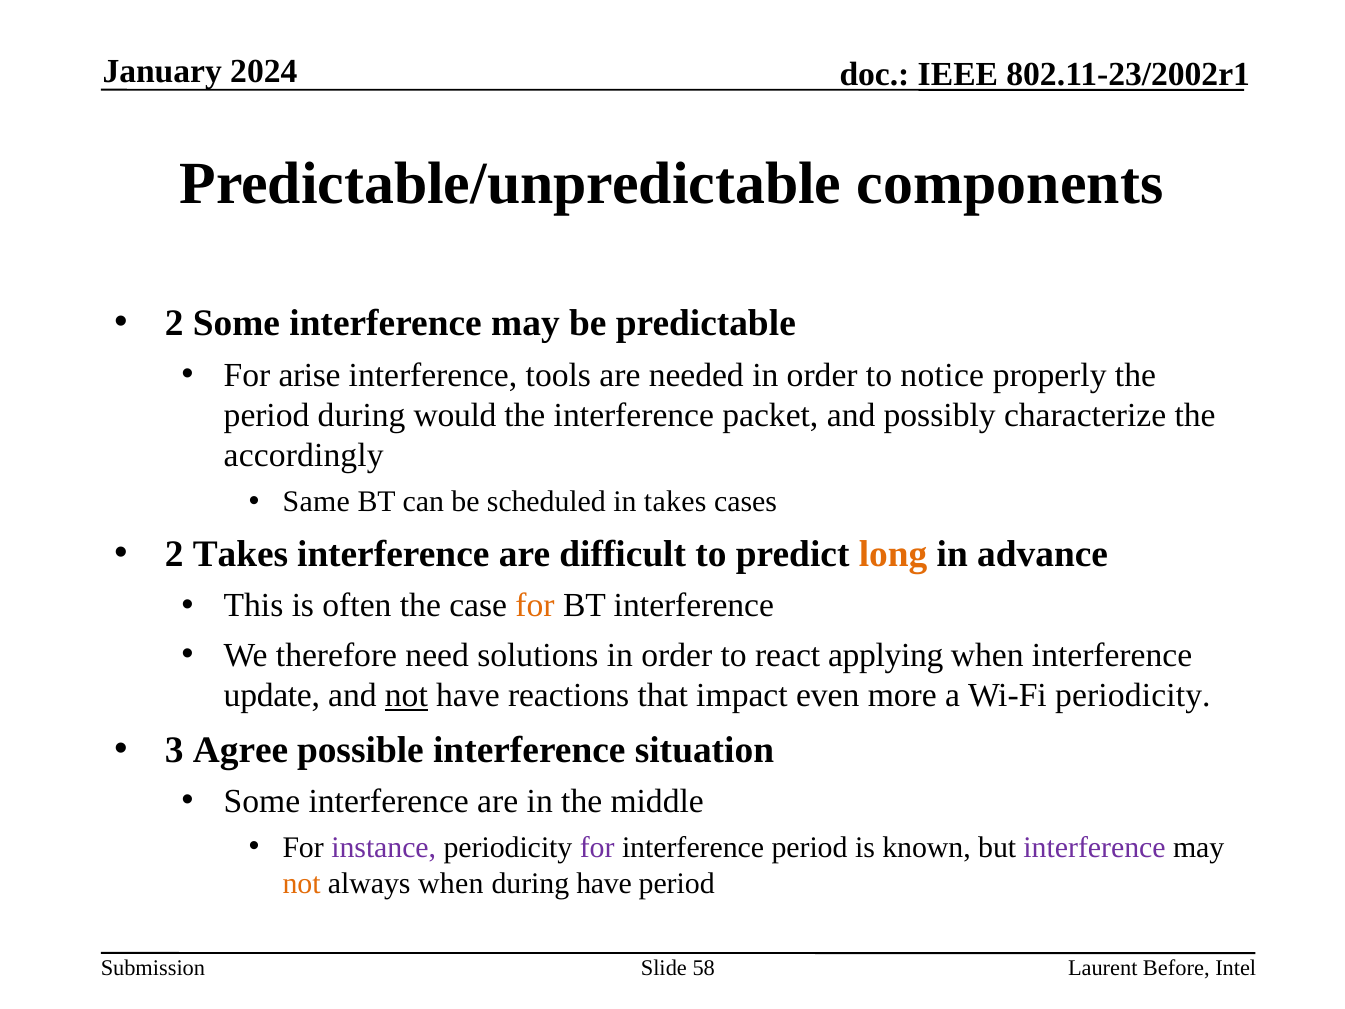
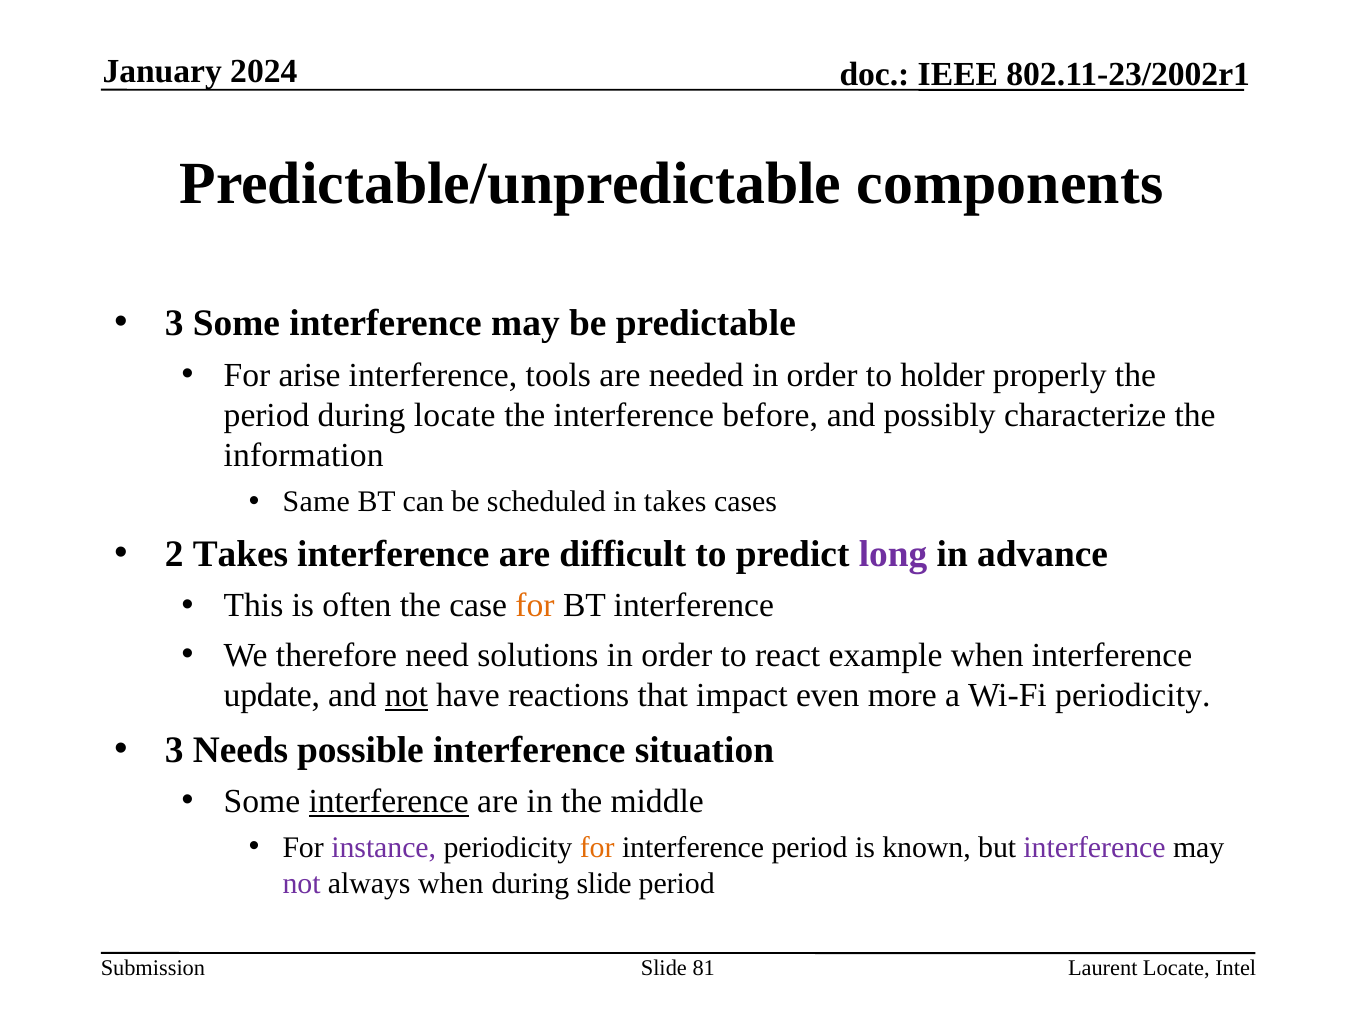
2 at (174, 323): 2 -> 3
notice: notice -> holder
during would: would -> locate
packet: packet -> before
accordingly: accordingly -> information
long colour: orange -> purple
applying: applying -> example
Agree: Agree -> Needs
interference at (389, 801) underline: none -> present
for at (597, 848) colour: purple -> orange
not at (302, 883) colour: orange -> purple
during have: have -> slide
58: 58 -> 81
Laurent Before: Before -> Locate
